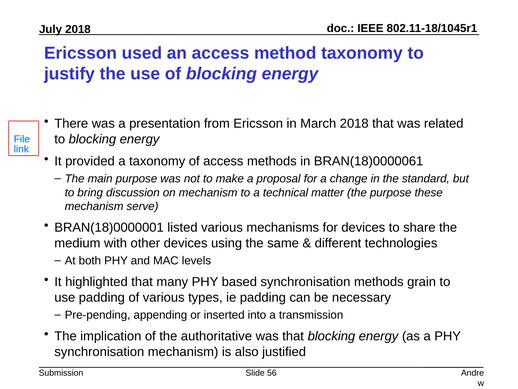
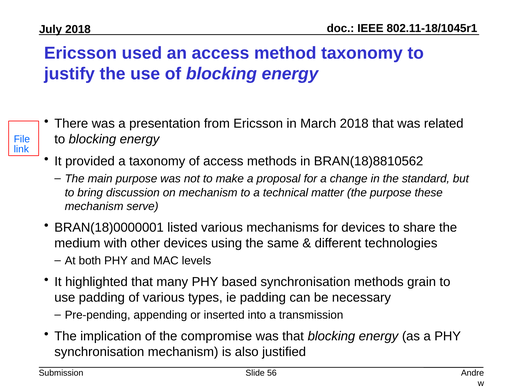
BRAN(18)0000061: BRAN(18)0000061 -> BRAN(18)8810562
authoritative: authoritative -> compromise
